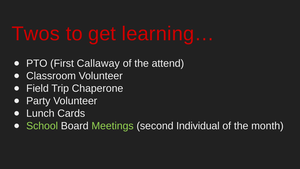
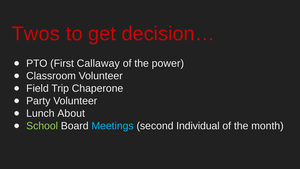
learning…: learning… -> decision…
attend: attend -> power
Cards: Cards -> About
Meetings colour: light green -> light blue
